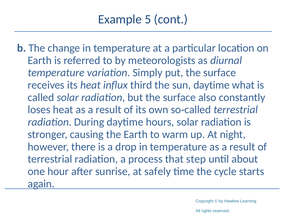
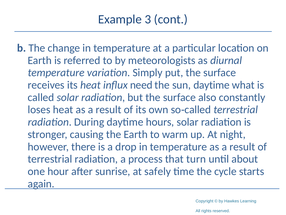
5: 5 -> 3
third: third -> need
step: step -> turn
